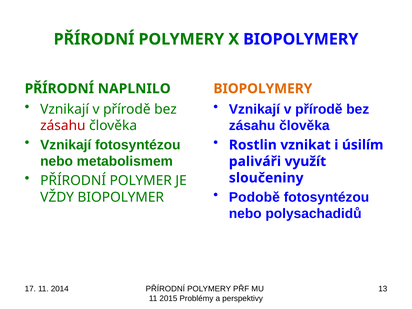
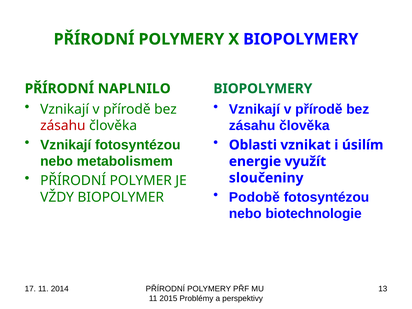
BIOPOLYMERY at (263, 89) colour: orange -> green
Rostlin: Rostlin -> Oblasti
paliváři: paliváři -> energie
polysachadidů: polysachadidů -> biotechnologie
